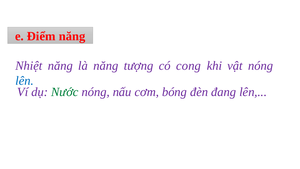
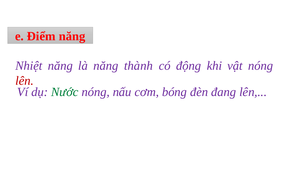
tượng: tượng -> thành
cong: cong -> động
lên at (25, 81) colour: blue -> red
